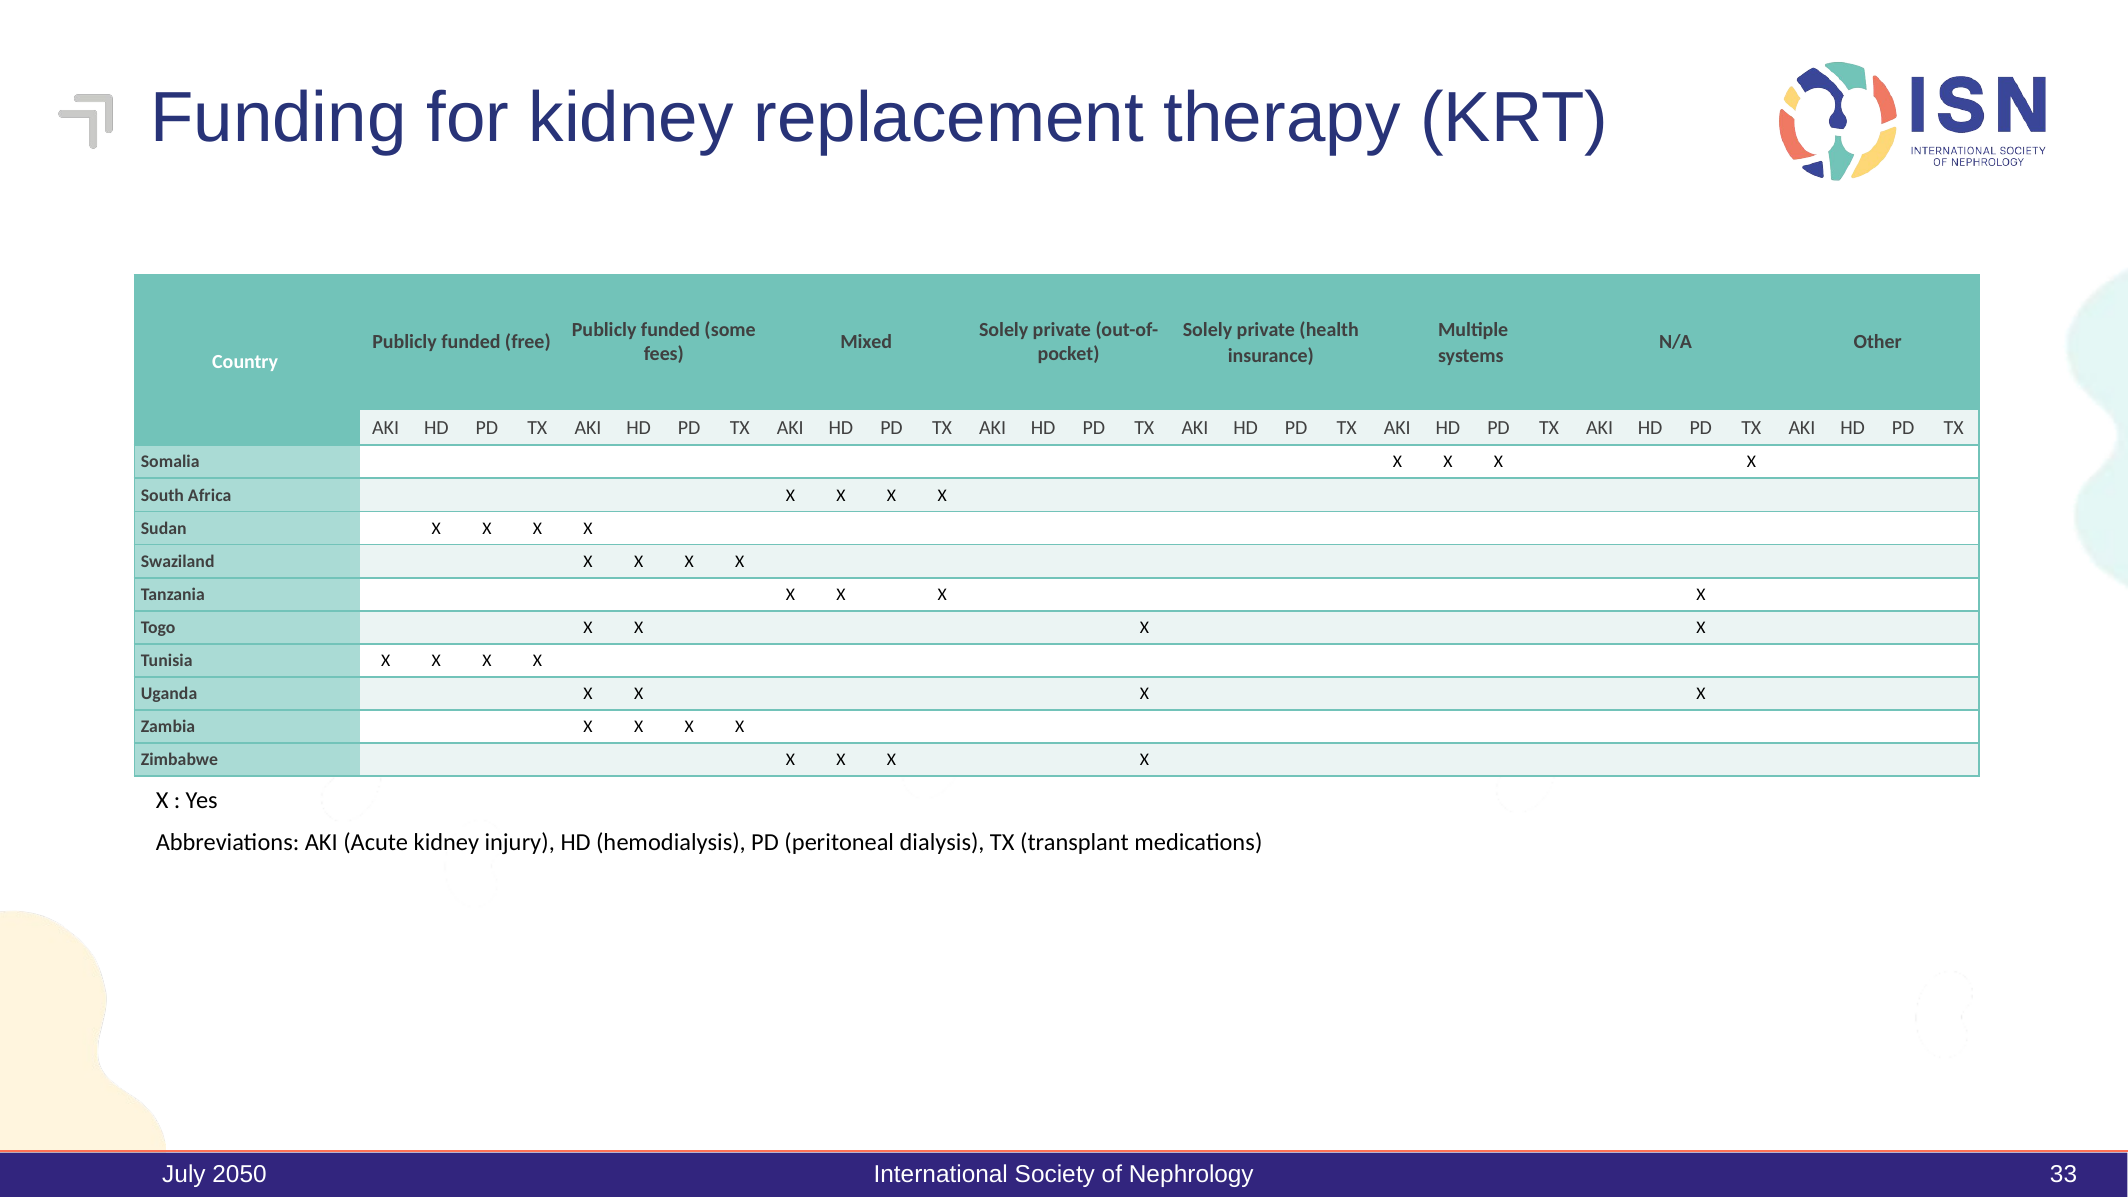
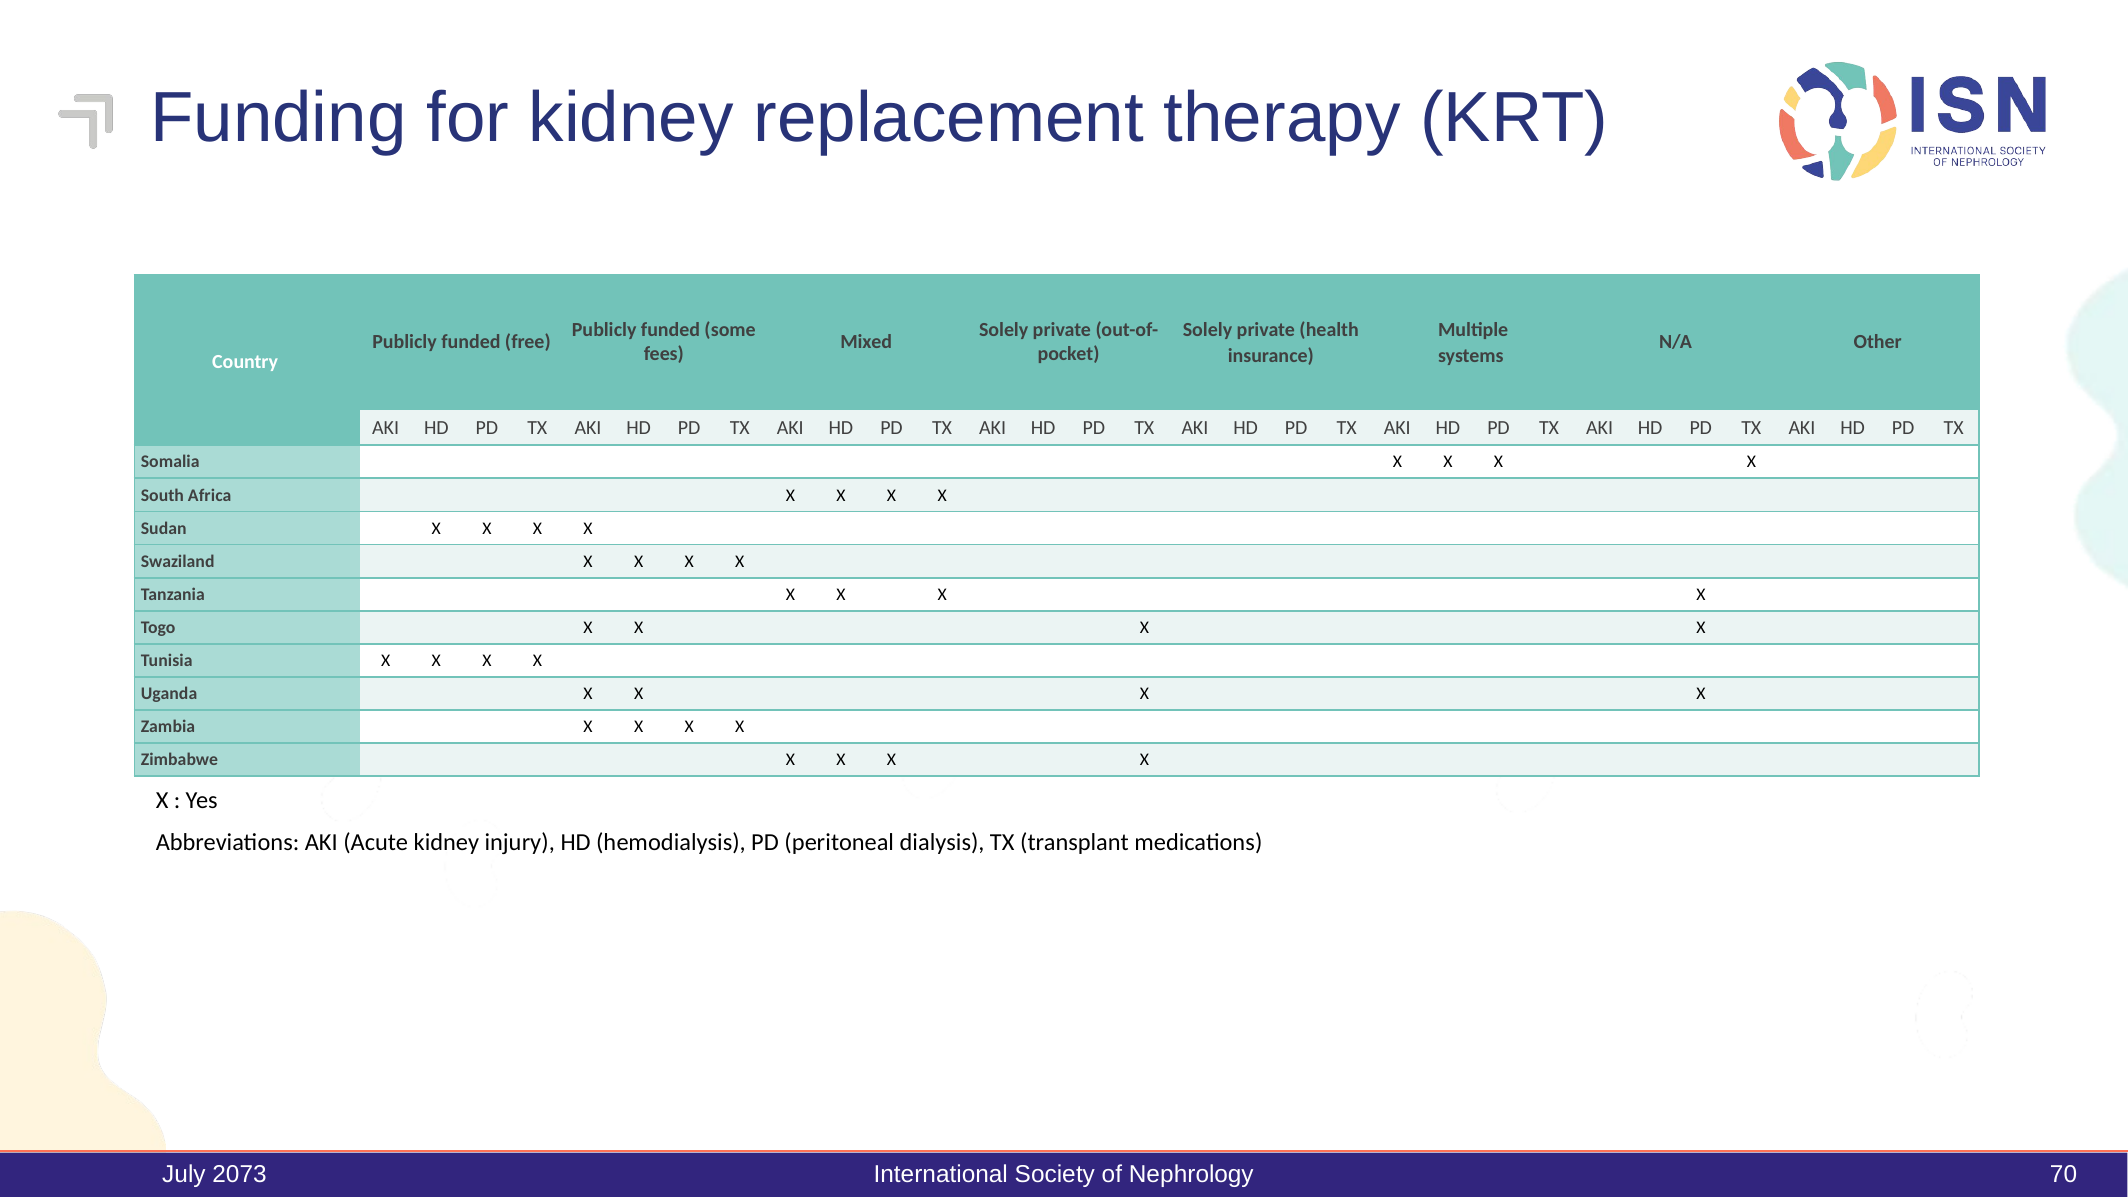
2050: 2050 -> 2073
33: 33 -> 70
